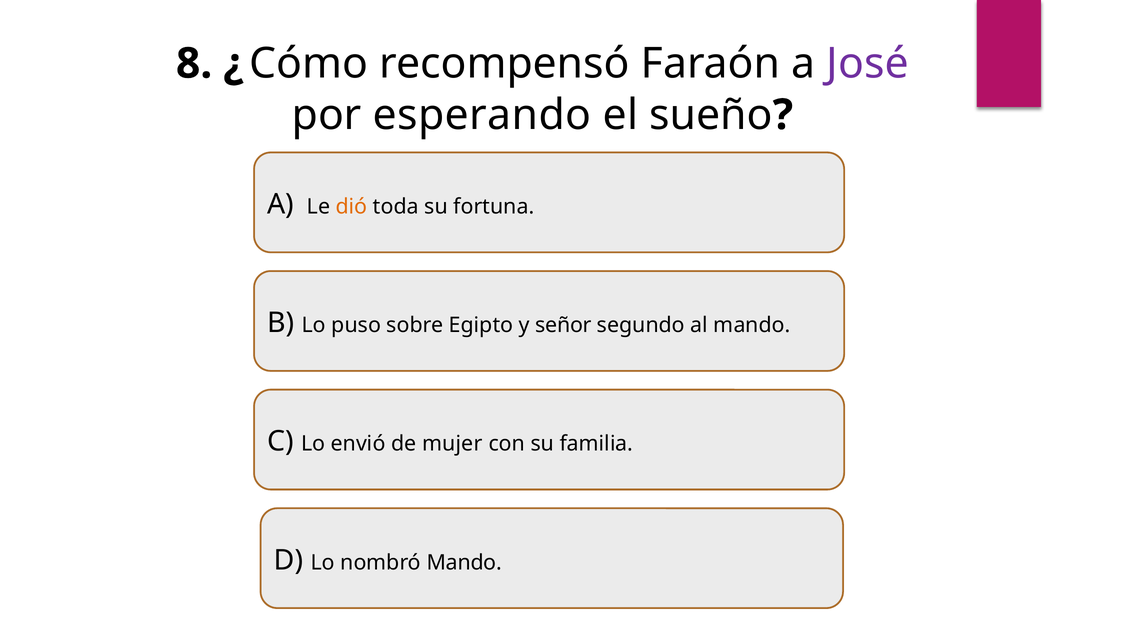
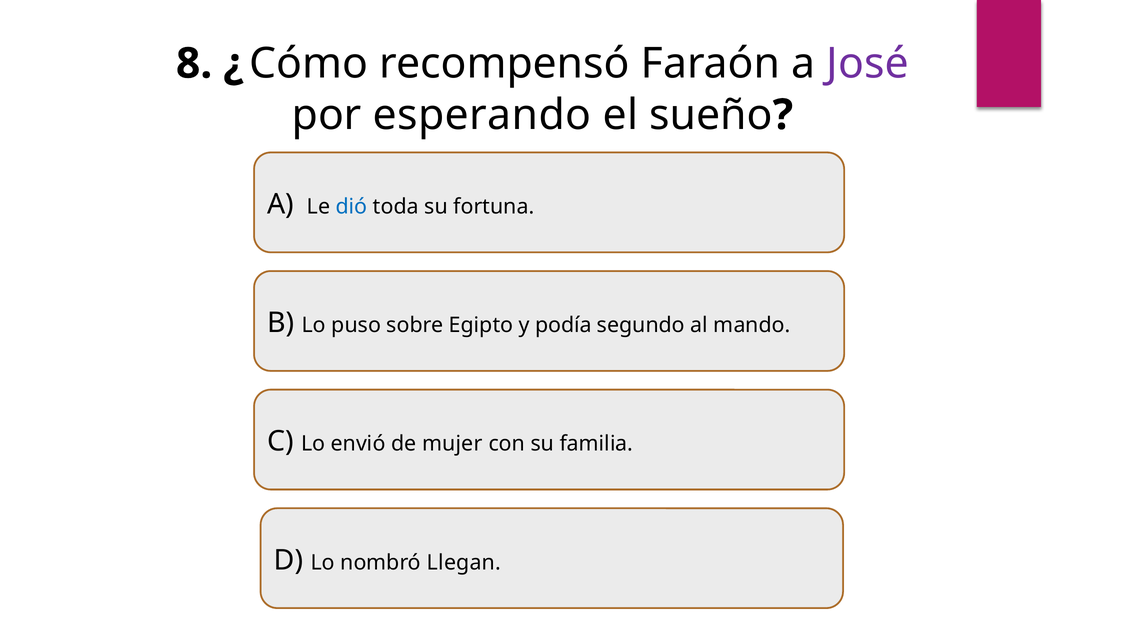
dió colour: orange -> blue
señor: señor -> podía
nombró Mando: Mando -> Llegan
